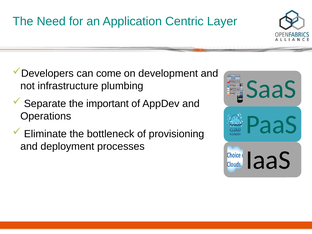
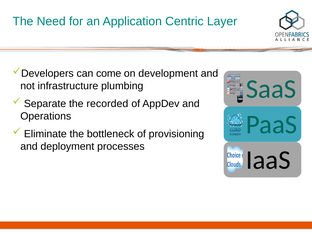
important: important -> recorded
